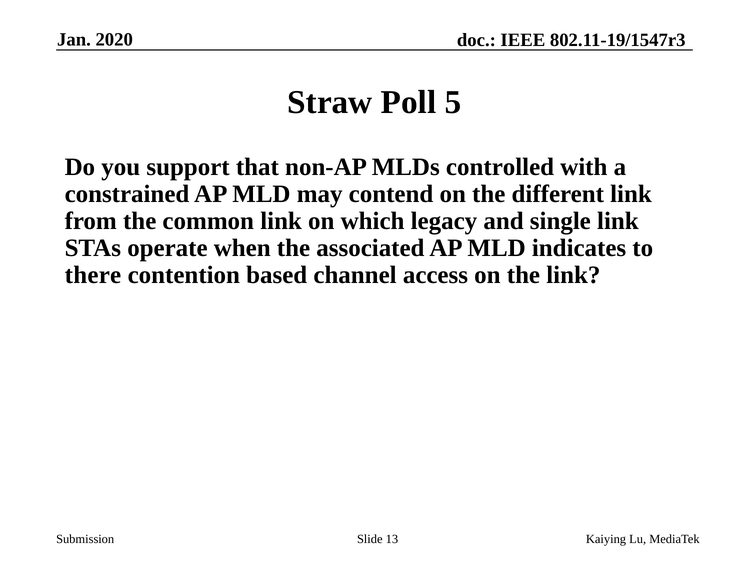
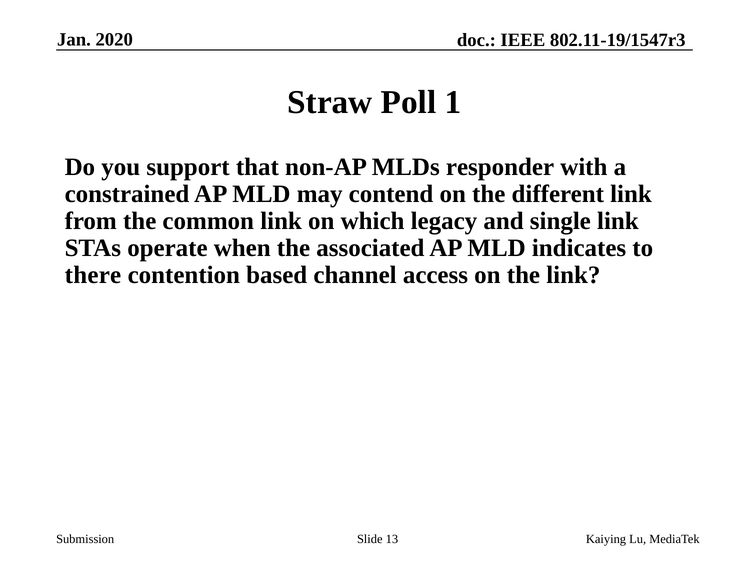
5: 5 -> 1
controlled: controlled -> responder
